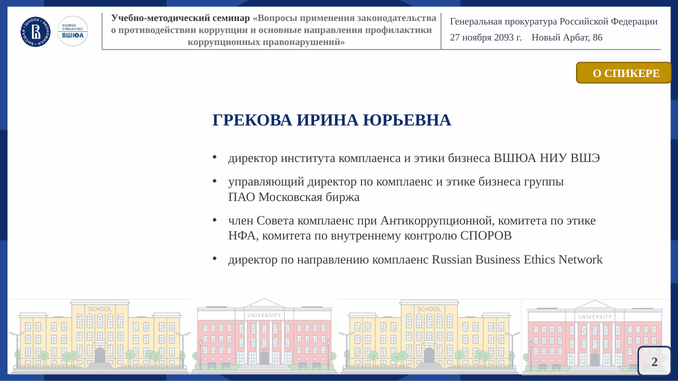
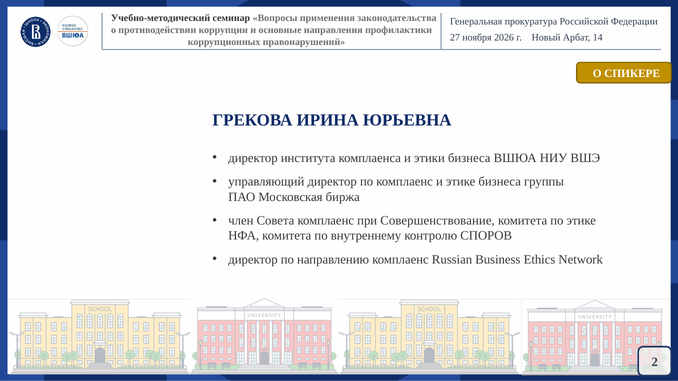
2093: 2093 -> 2026
86: 86 -> 14
Антикоррупционной: Антикоррупционной -> Совершенствование
